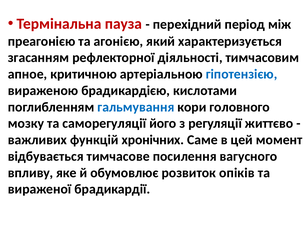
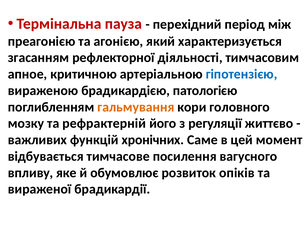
кислотами: кислотами -> патологією
гальмування colour: blue -> orange
саморегуляції: саморегуляції -> рефрактерній
